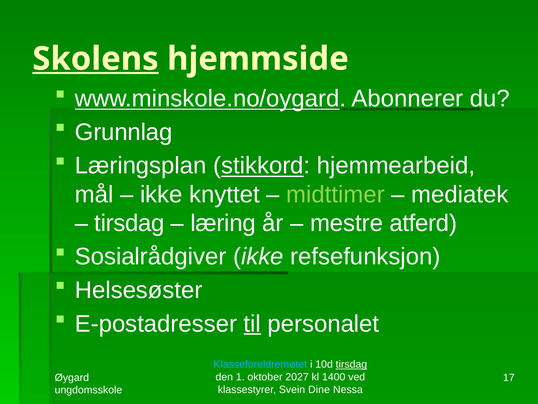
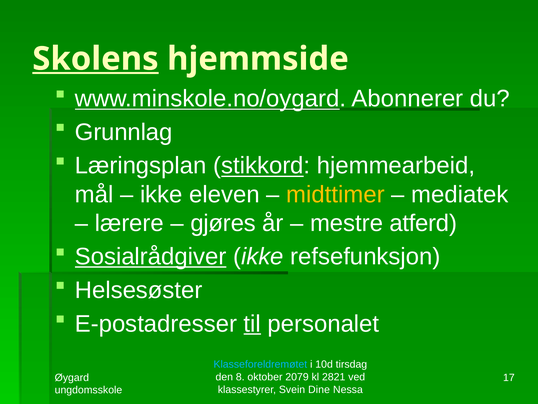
knyttet: knyttet -> eleven
midttimer colour: light green -> yellow
tirsdag at (129, 223): tirsdag -> lærere
læring: læring -> gjøres
Sosialrådgiver underline: none -> present
tirsdag at (351, 364) underline: present -> none
1: 1 -> 8
2027: 2027 -> 2079
1400: 1400 -> 2821
